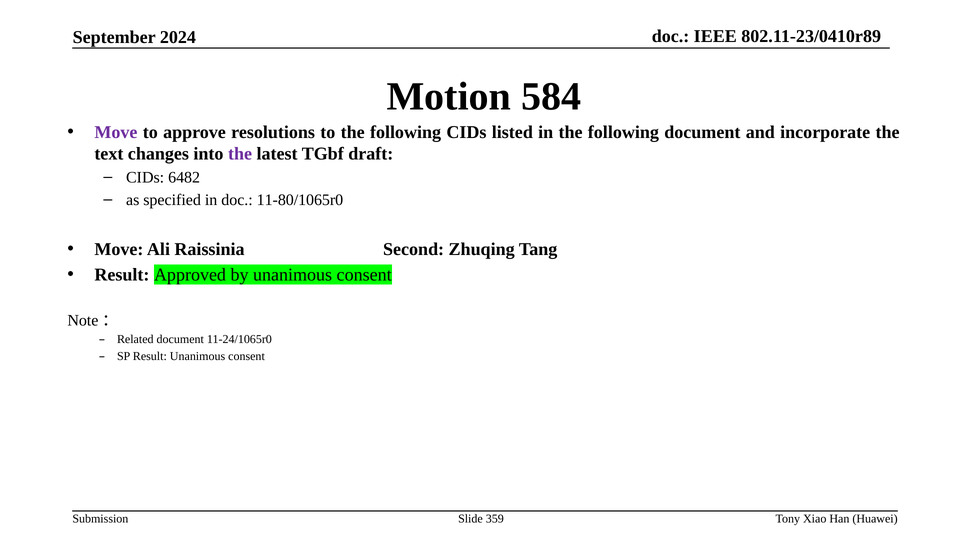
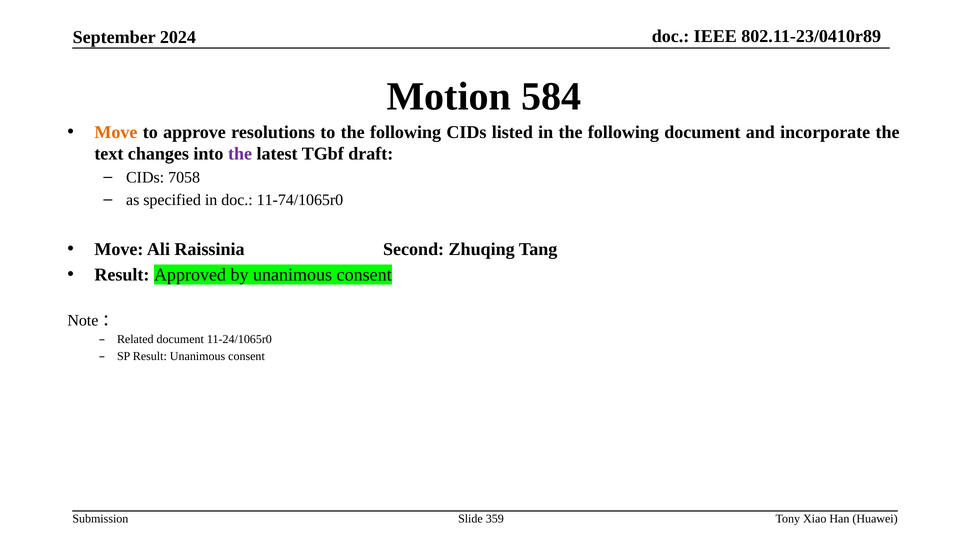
Move at (116, 132) colour: purple -> orange
6482: 6482 -> 7058
11-80/1065r0: 11-80/1065r0 -> 11-74/1065r0
